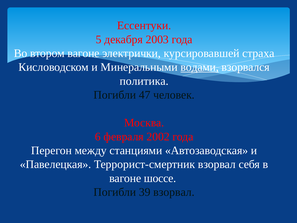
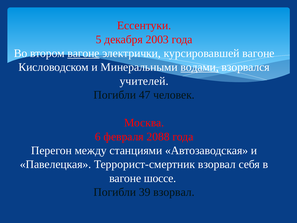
вагоне at (83, 53) underline: none -> present
курсировавшей страха: страха -> вагоне
политика: политика -> учителей
2002: 2002 -> 2088
